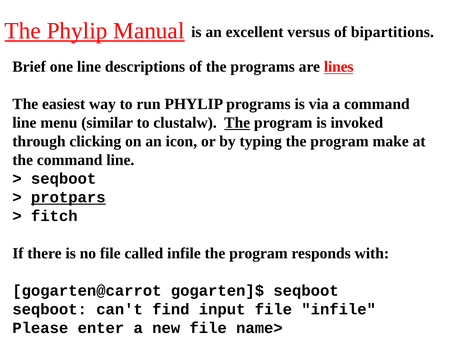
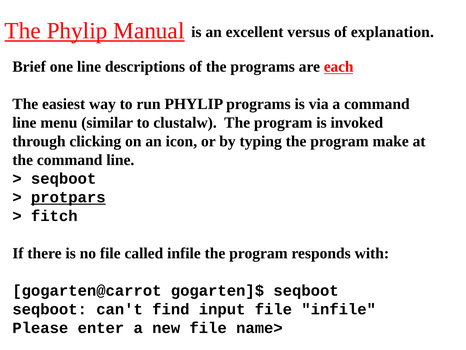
bipartitions: bipartitions -> explanation
lines: lines -> each
The at (237, 123) underline: present -> none
